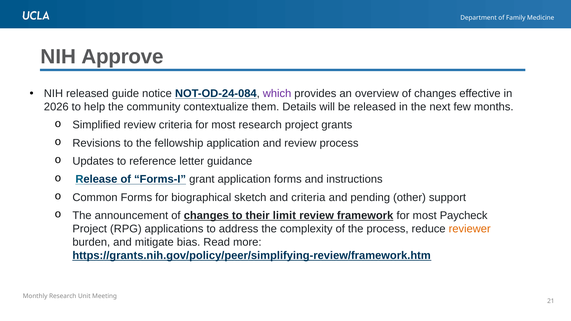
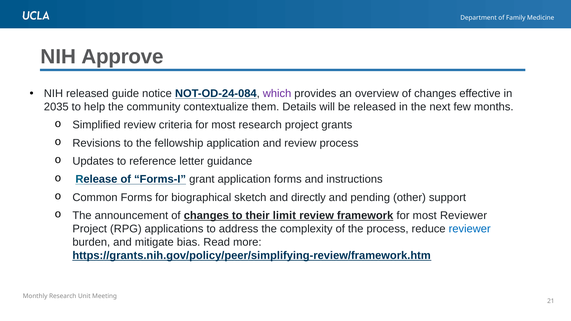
2026: 2026 -> 2035
and criteria: criteria -> directly
most Paycheck: Paycheck -> Reviewer
reviewer at (470, 229) colour: orange -> blue
